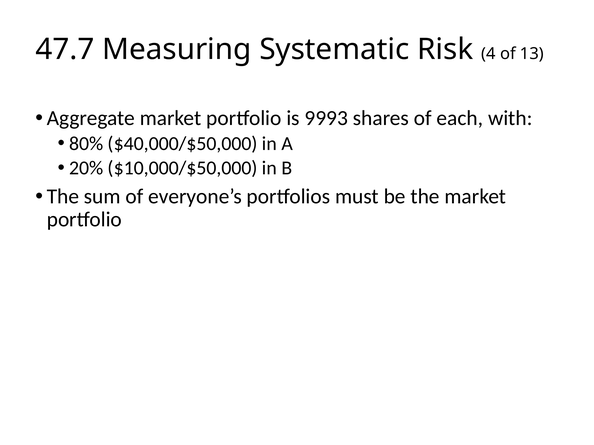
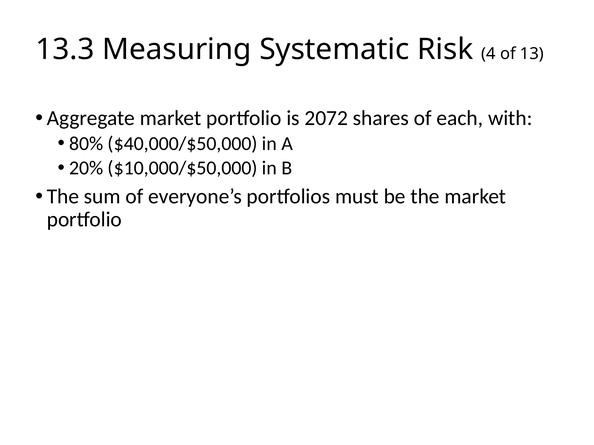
47.7: 47.7 -> 13.3
9993: 9993 -> 2072
